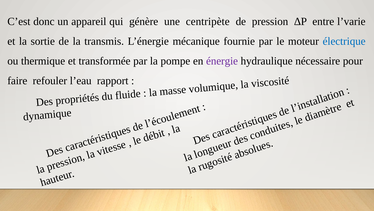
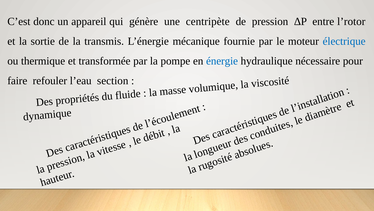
l’varie: l’varie -> l’rotor
énergie colour: purple -> blue
rapport: rapport -> section
